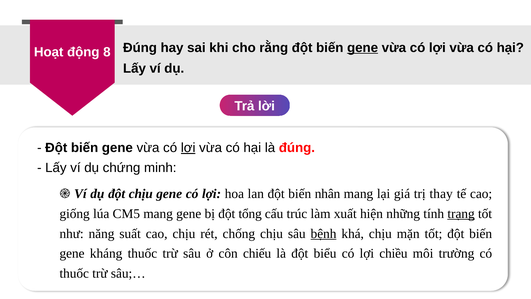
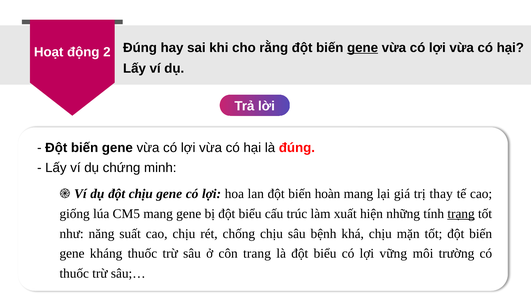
8: 8 -> 2
lợi at (188, 148) underline: present -> none
nhân: nhân -> hoàn
bị đột tổng: tổng -> biểu
bệnh underline: present -> none
chiếu: chiếu -> trang
chiều: chiều -> vững
